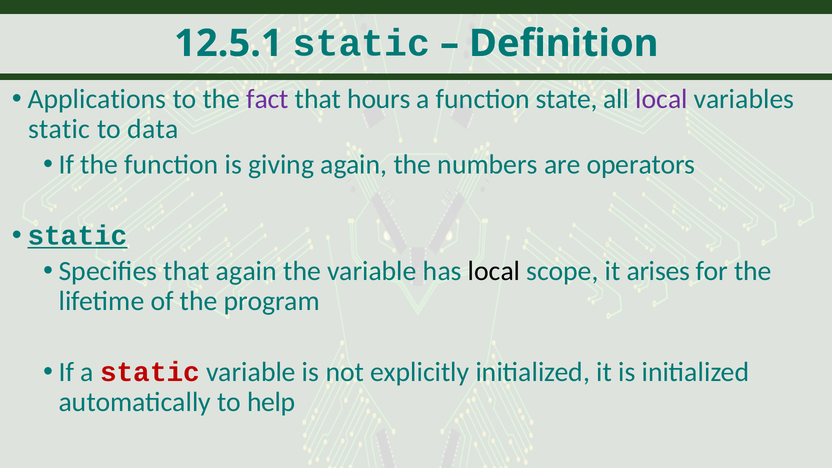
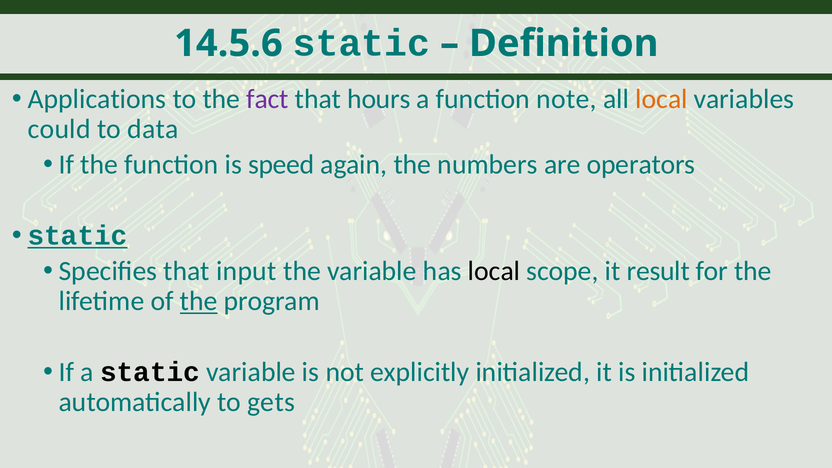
12.5.1: 12.5.1 -> 14.5.6
state: state -> note
local at (662, 99) colour: purple -> orange
static at (59, 129): static -> could
giving: giving -> speed
that again: again -> input
arises: arises -> result
the at (199, 301) underline: none -> present
static at (150, 372) colour: red -> black
help: help -> gets
